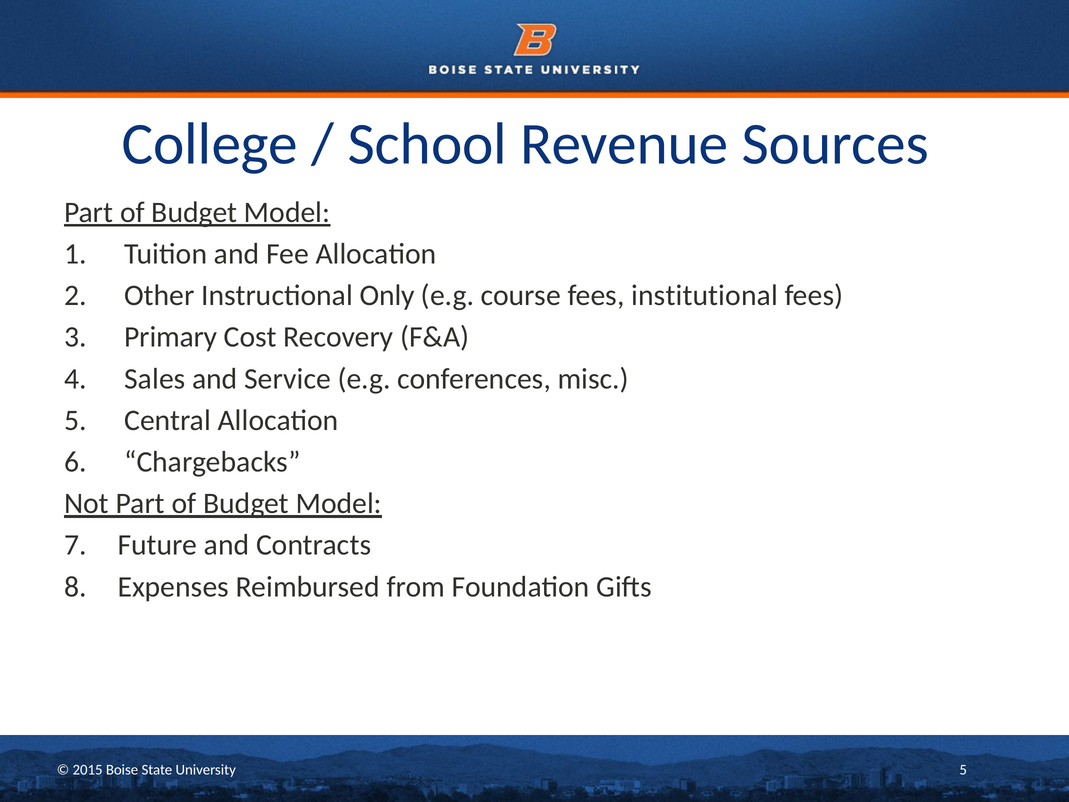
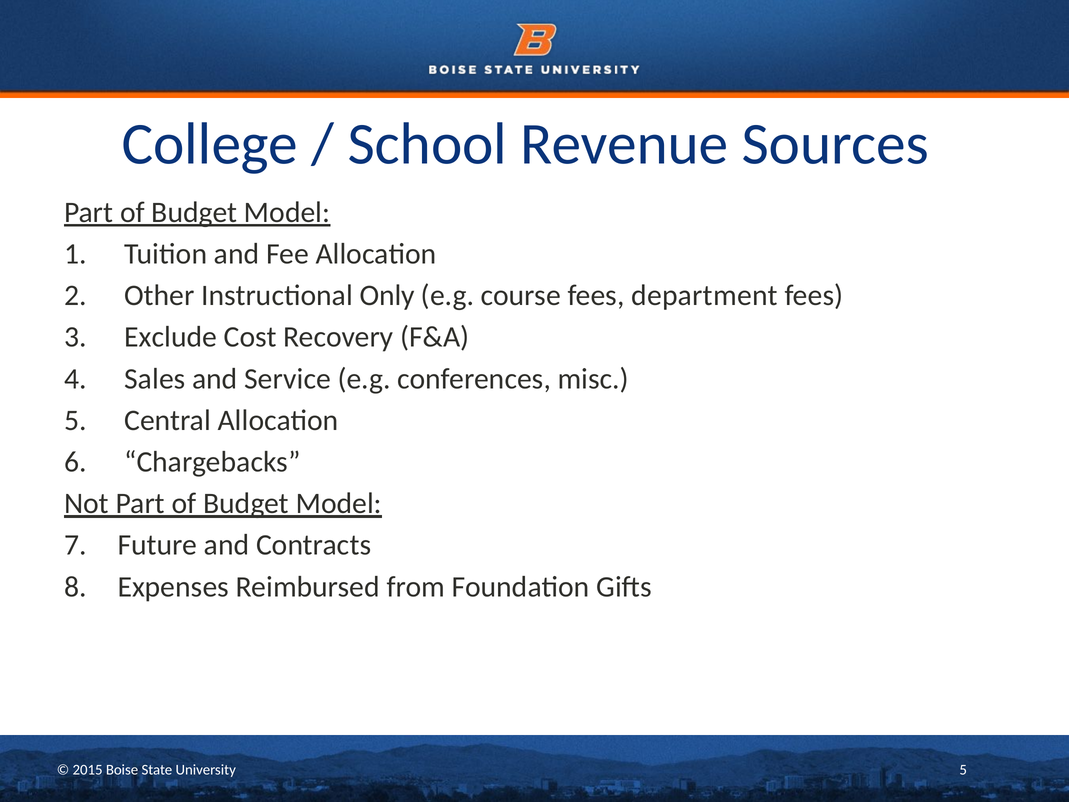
institutional: institutional -> department
Primary: Primary -> Exclude
